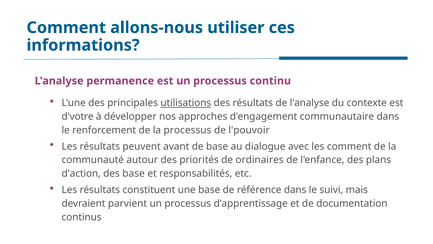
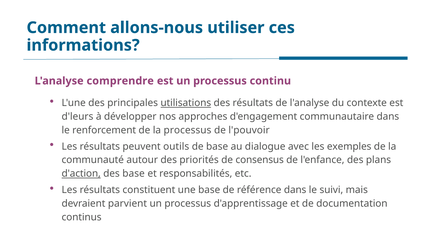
permanence: permanence -> comprendre
d'votre: d'votre -> d'leurs
avant: avant -> outils
les comment: comment -> exemples
ordinaires: ordinaires -> consensus
d'action underline: none -> present
